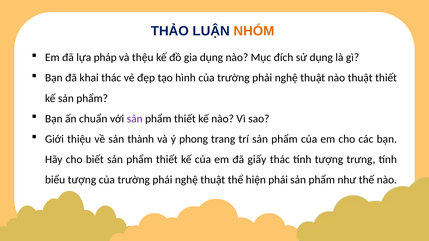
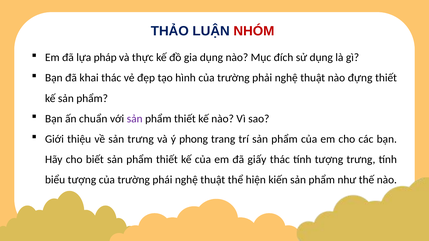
NHÓM colour: orange -> red
thệu: thệu -> thực
nào thuật: thuật -> đựng
sản thành: thành -> trưng
hiện phái: phái -> kiến
